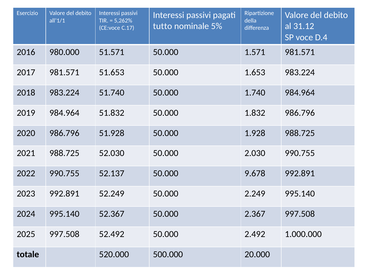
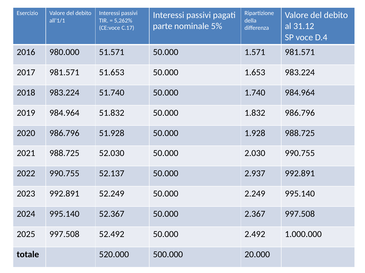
tutto: tutto -> parte
9.678: 9.678 -> 2.937
